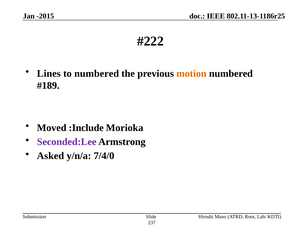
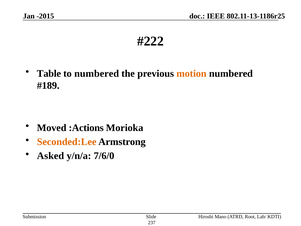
Lines: Lines -> Table
:Include: :Include -> :Actions
Seconded:Lee colour: purple -> orange
7/4/0: 7/4/0 -> 7/6/0
